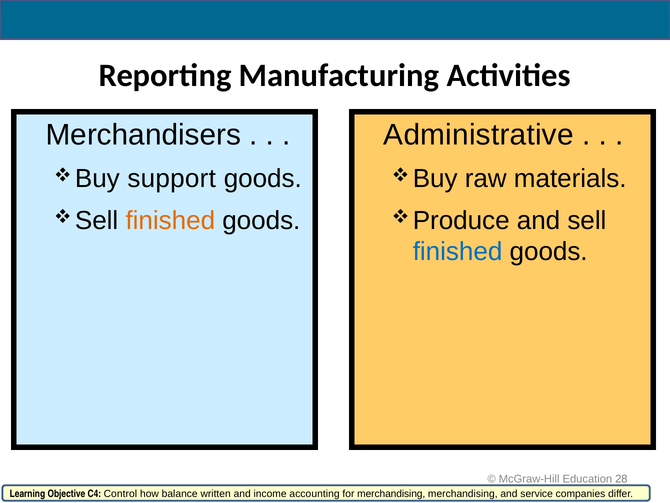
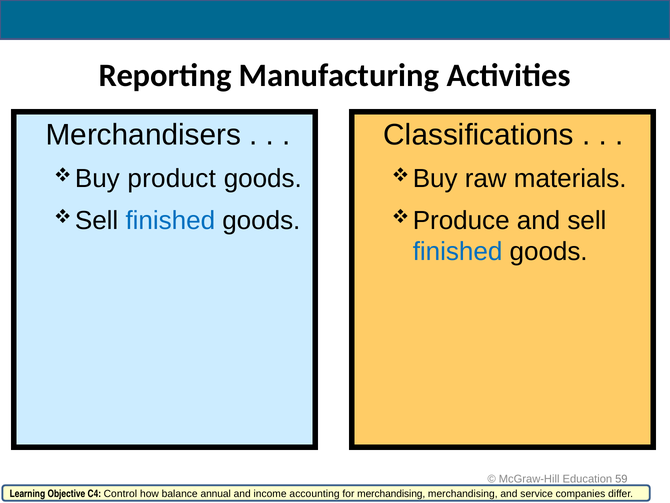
Administrative: Administrative -> Classifications
support: support -> product
finished at (170, 220) colour: orange -> blue
28: 28 -> 59
written: written -> annual
